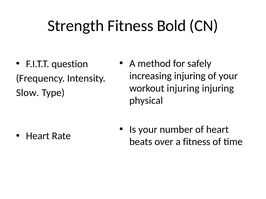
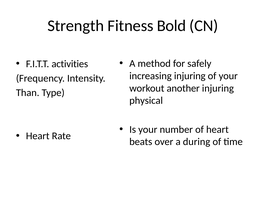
question: question -> activities
workout injuring: injuring -> another
Slow: Slow -> Than
a fitness: fitness -> during
